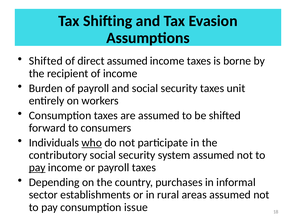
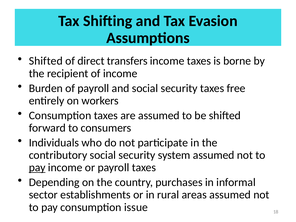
direct assumed: assumed -> transfers
unit: unit -> free
who underline: present -> none
